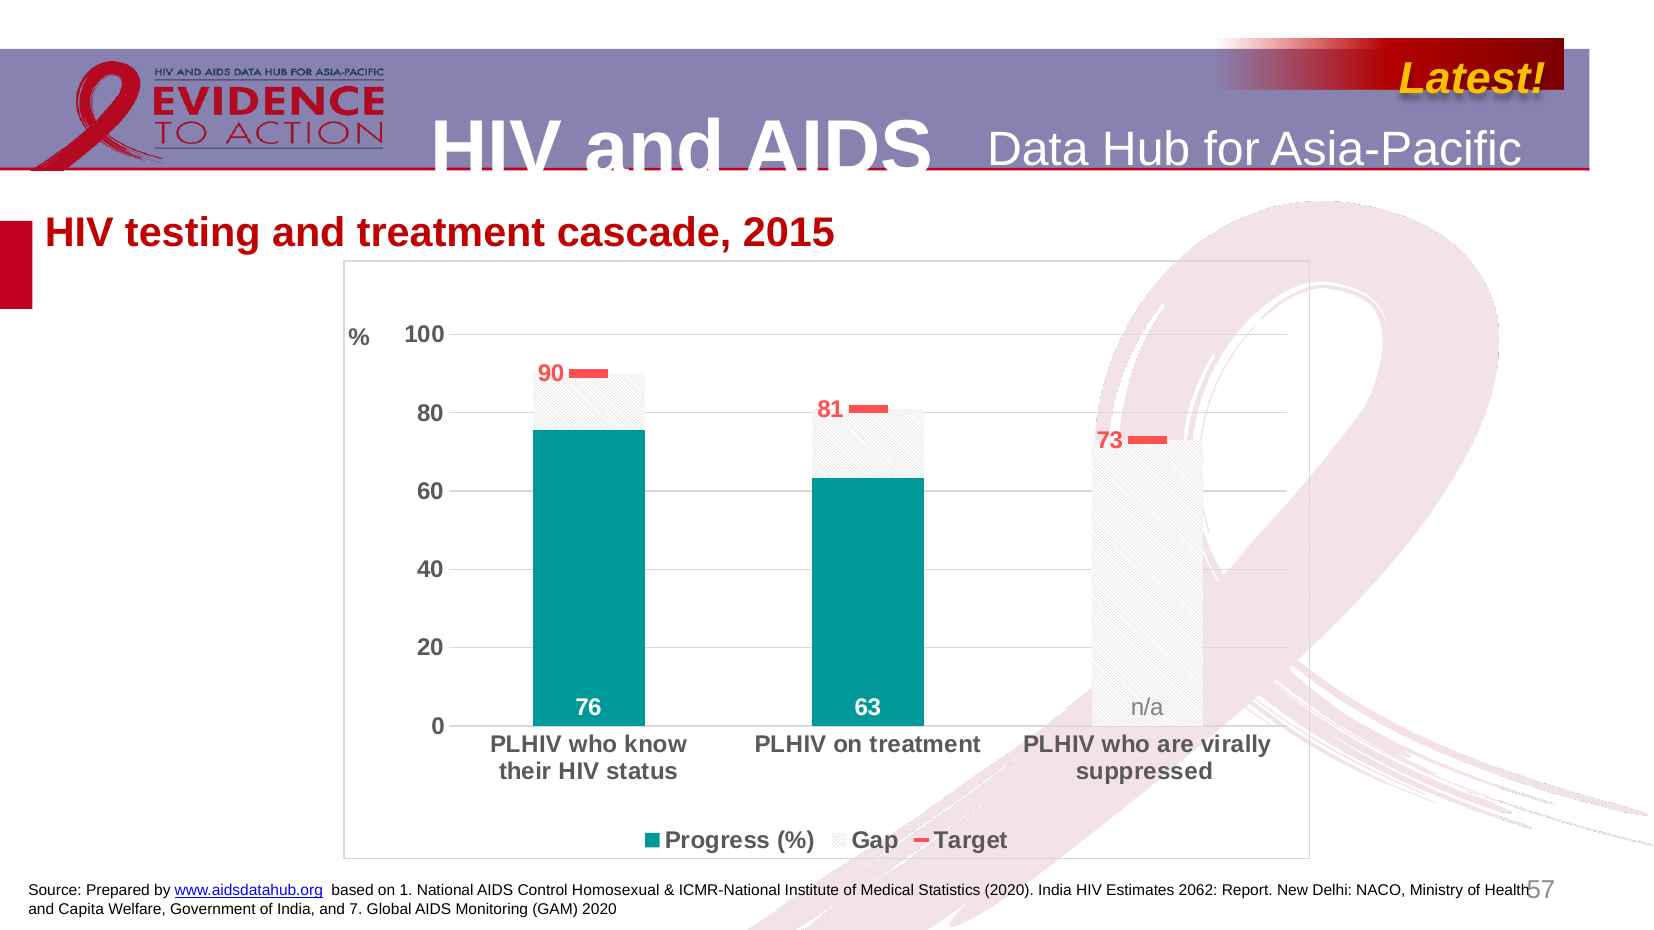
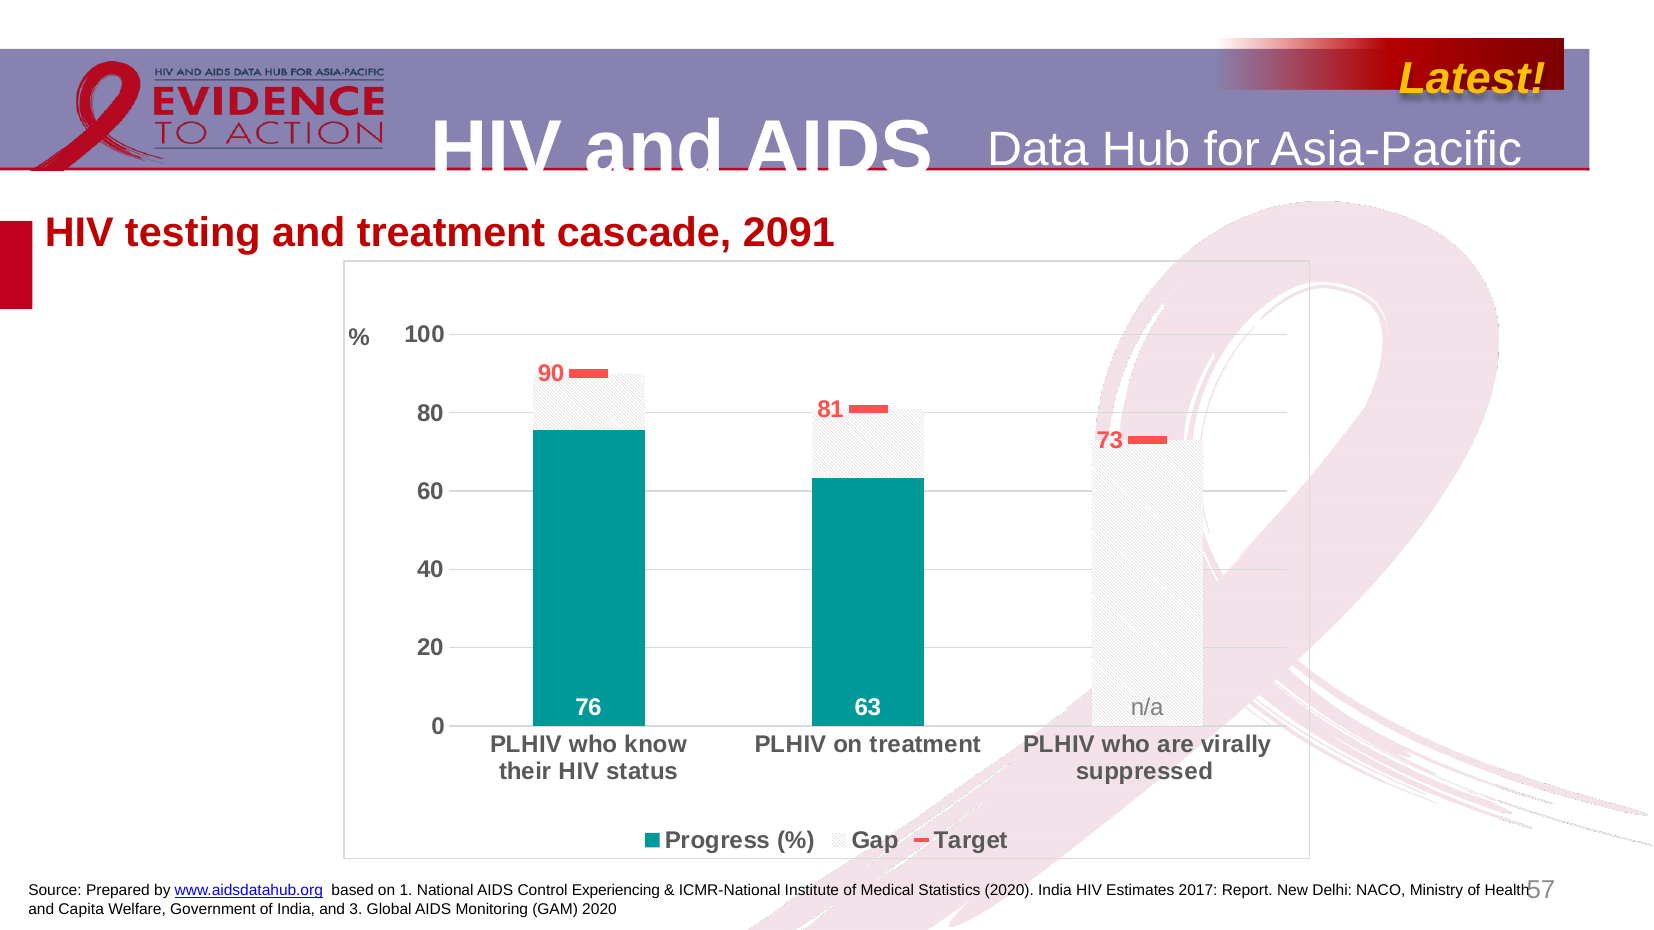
2015: 2015 -> 2091
Homosexual: Homosexual -> Experiencing
2062: 2062 -> 2017
7: 7 -> 3
